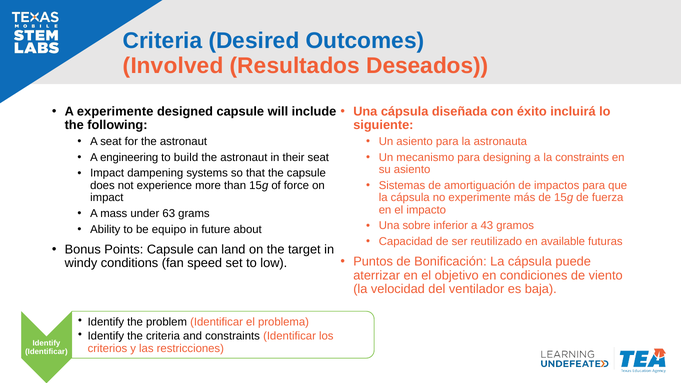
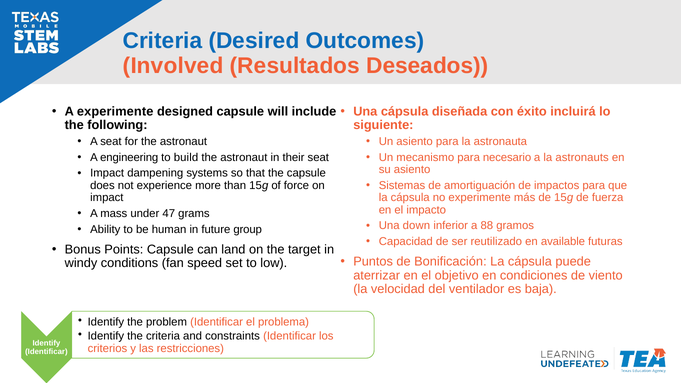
designing: designing -> necesario
la constraints: constraints -> astronauts
63: 63 -> 47
sobre: sobre -> down
43: 43 -> 88
equipo: equipo -> human
about: about -> group
